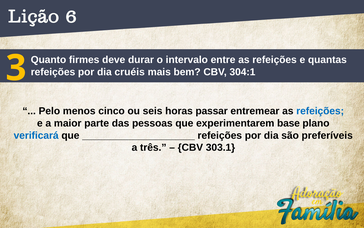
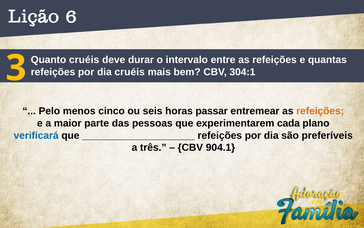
Quanto firmes: firmes -> cruéis
refeições at (320, 111) colour: blue -> orange
base: base -> cada
303.1: 303.1 -> 904.1
